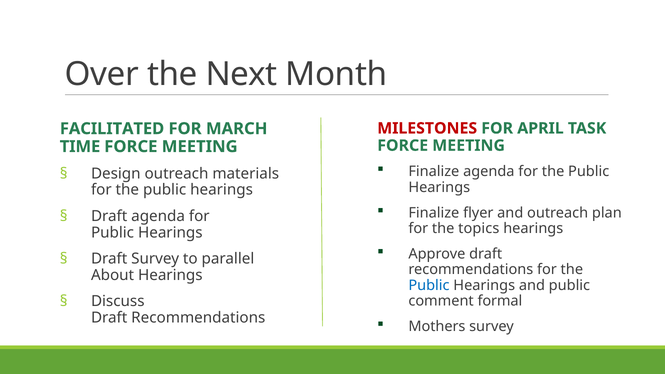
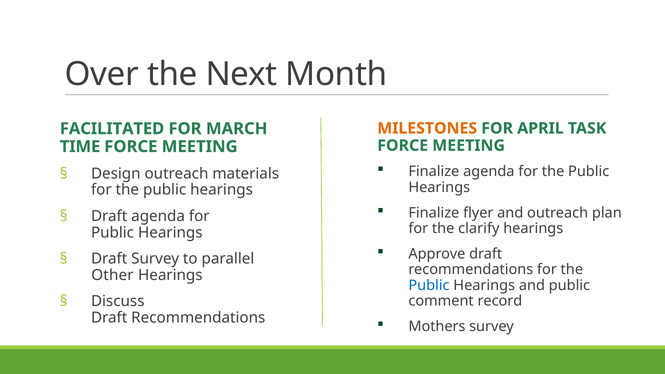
MILESTONES colour: red -> orange
topics: topics -> clarify
About: About -> Other
formal: formal -> record
